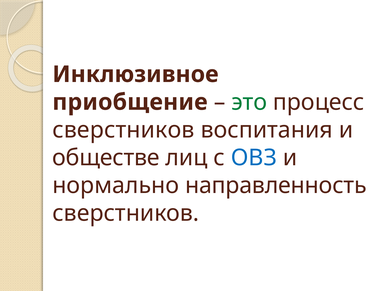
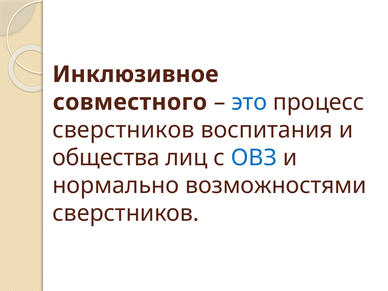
приобщение: приобщение -> совместного
это colour: green -> blue
обществе: обществе -> общества
направленность: направленность -> возможностями
